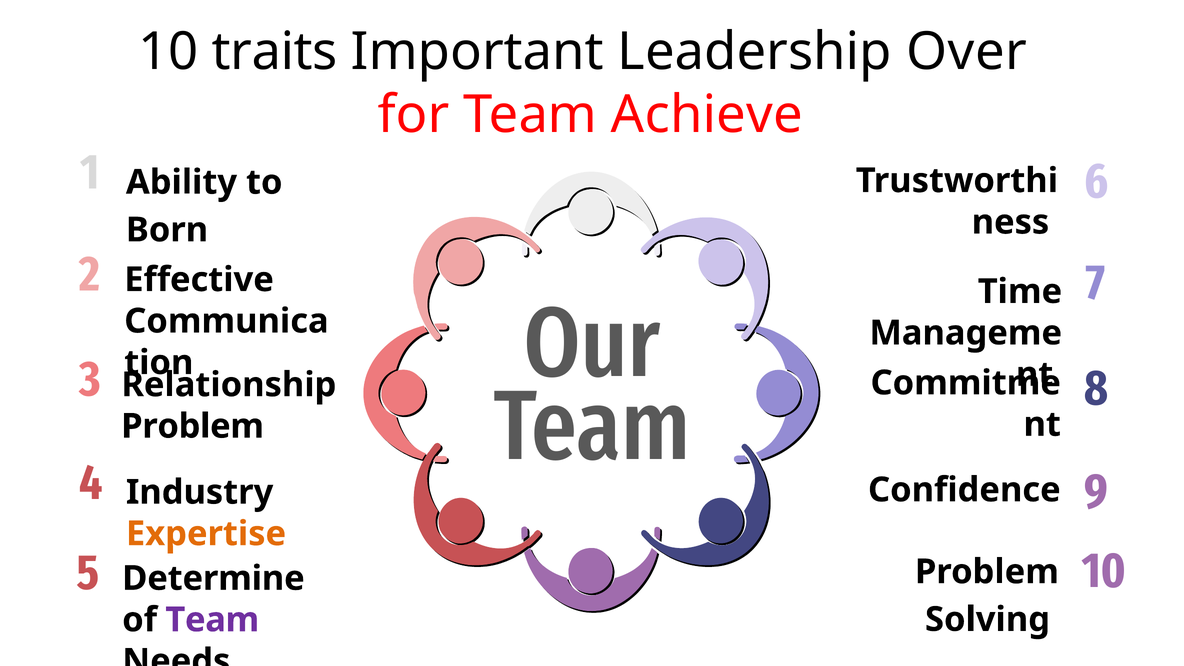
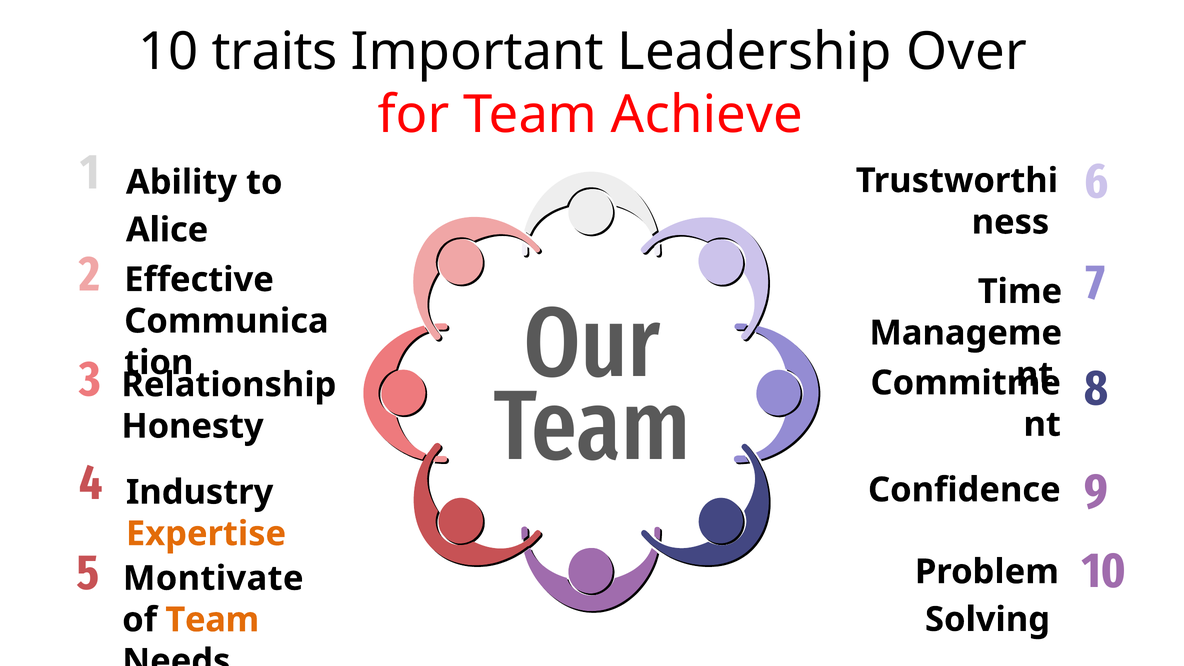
Born: Born -> Alice
Problem at (193, 426): Problem -> Honesty
Determine: Determine -> Montivate
Team at (212, 620) colour: purple -> orange
